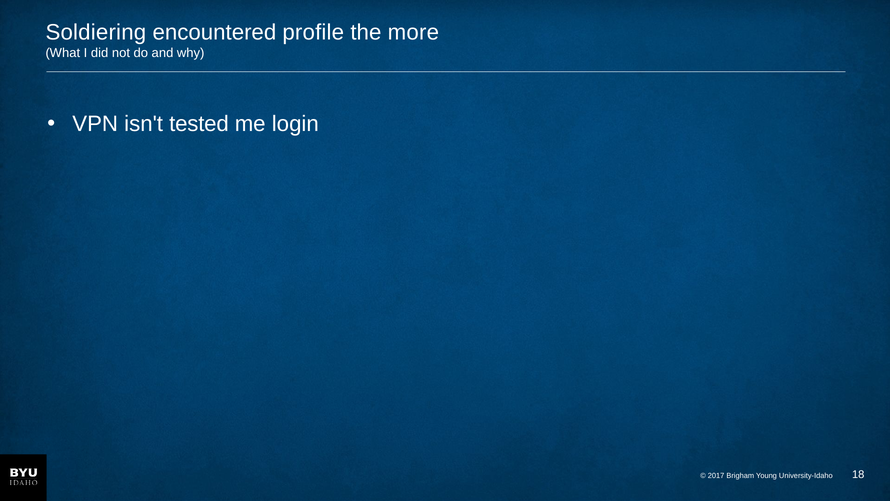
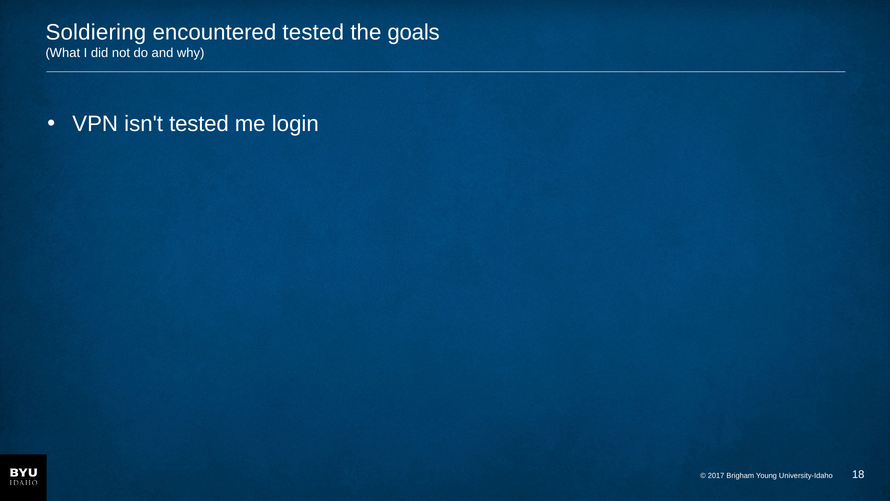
encountered profile: profile -> tested
more: more -> goals
